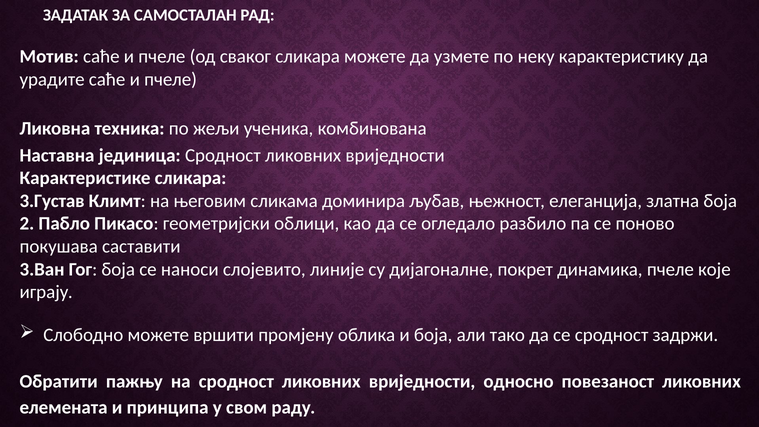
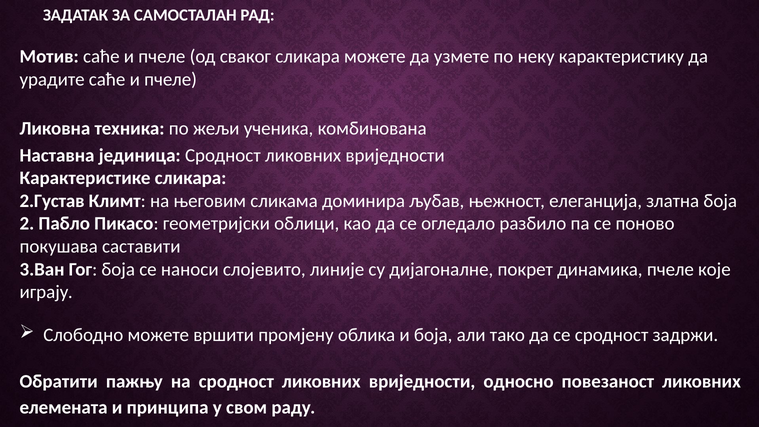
3.Густав: 3.Густав -> 2.Густав
